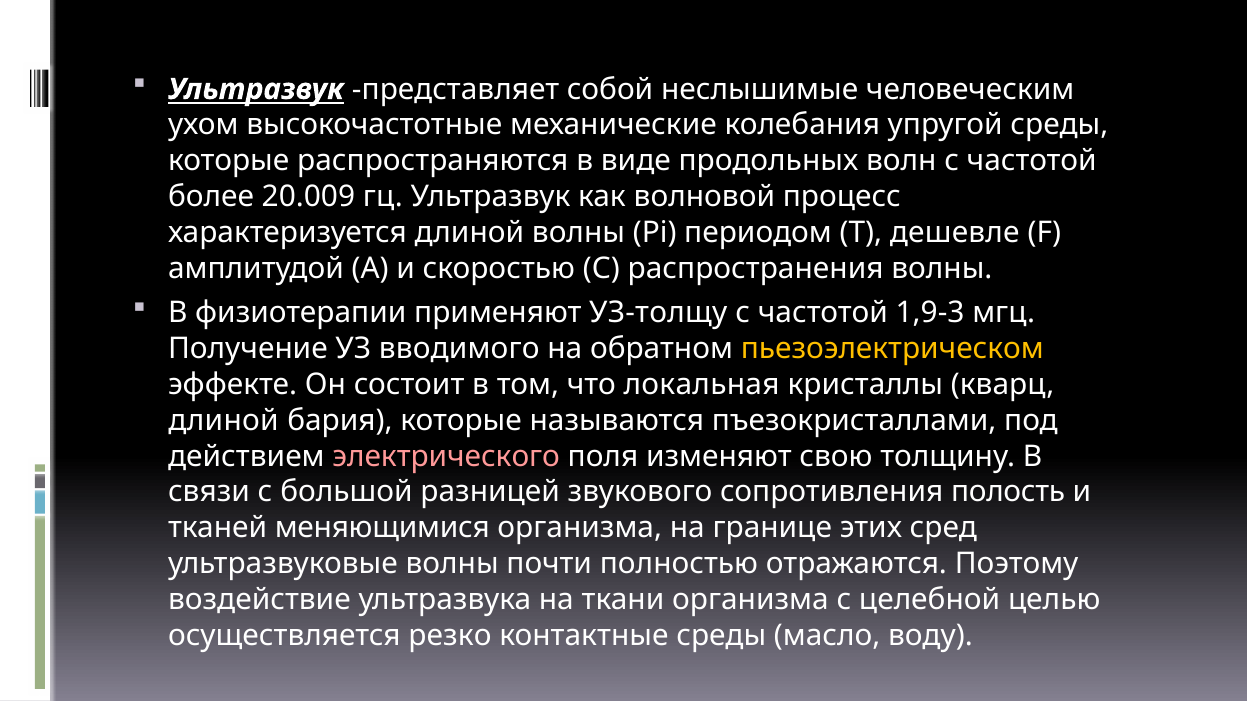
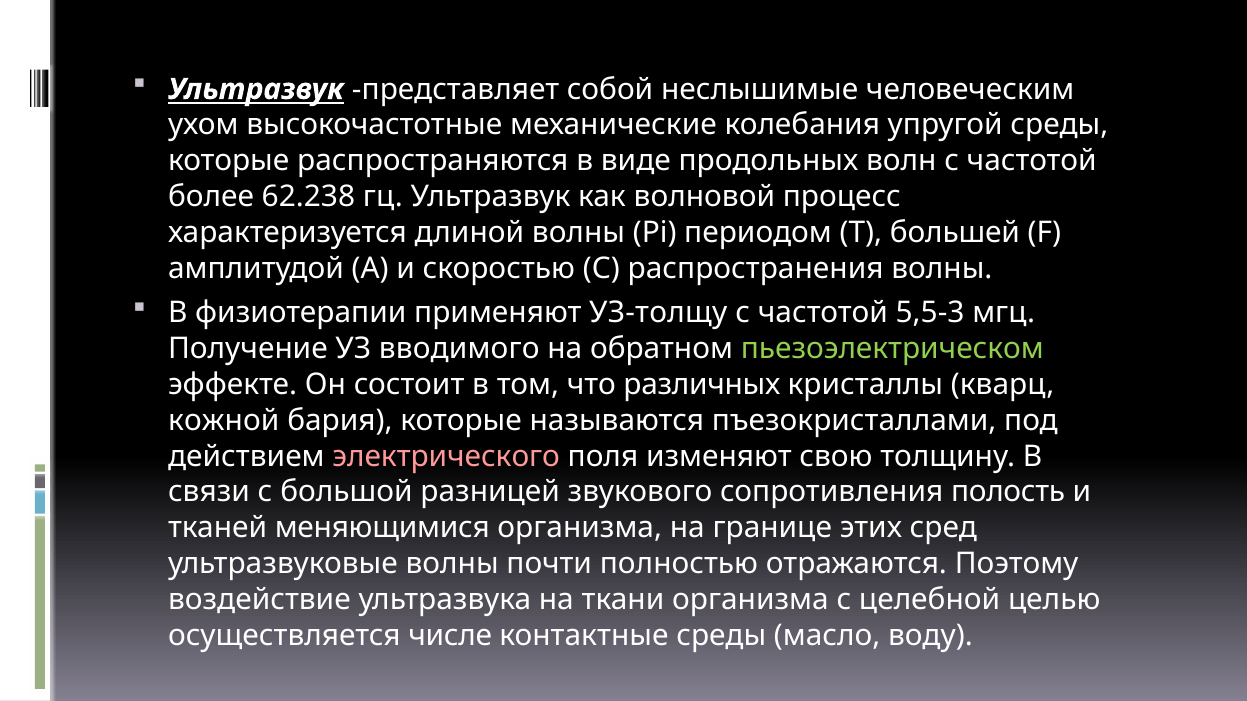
20.009: 20.009 -> 62.238
дешевле: дешевле -> большей
1,9-3: 1,9-3 -> 5,5-3
пьезоэлектрическом colour: yellow -> light green
локальная: локальная -> различных
длиной at (224, 421): длиной -> кожной
резко: резко -> числе
